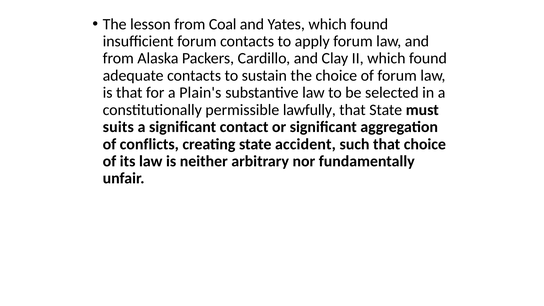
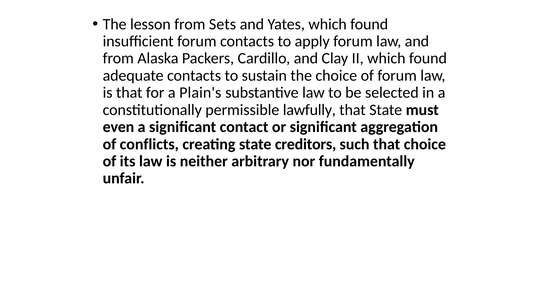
Coal: Coal -> Sets
suits: suits -> even
accident: accident -> creditors
